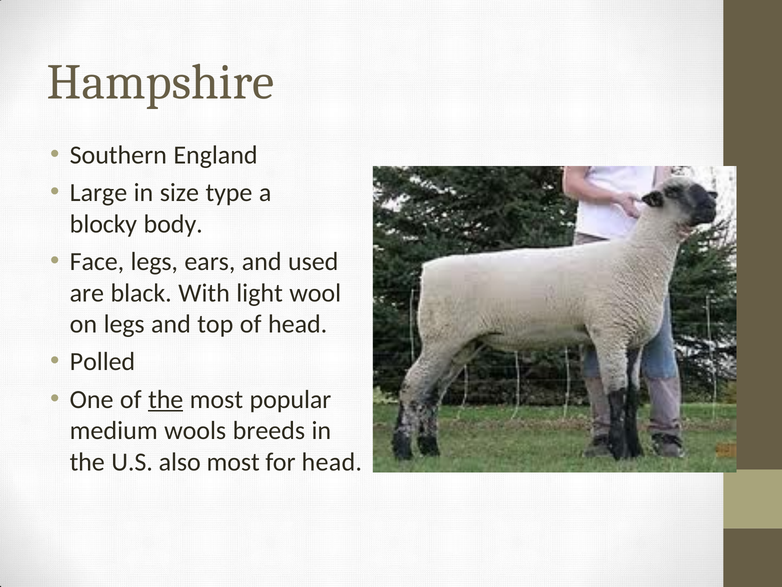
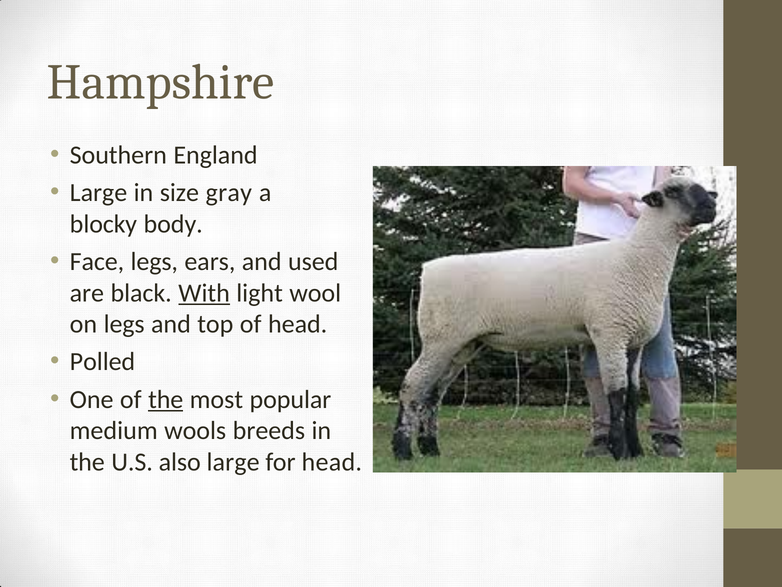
type: type -> gray
With underline: none -> present
also most: most -> large
